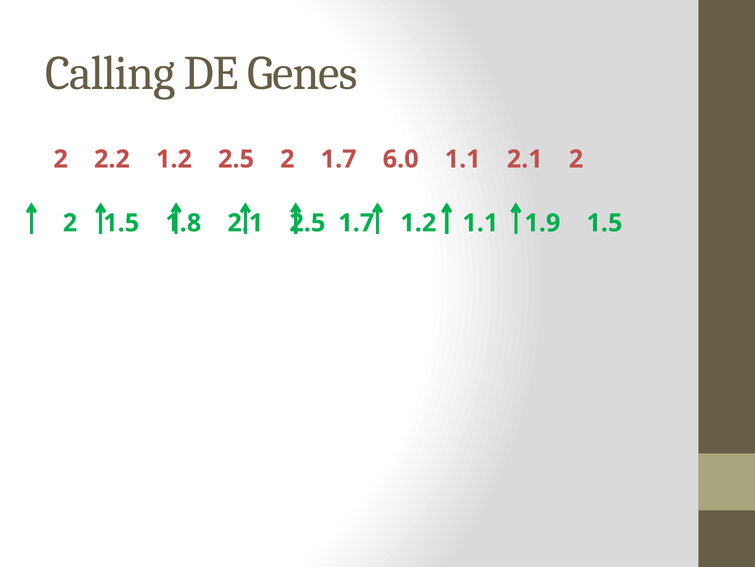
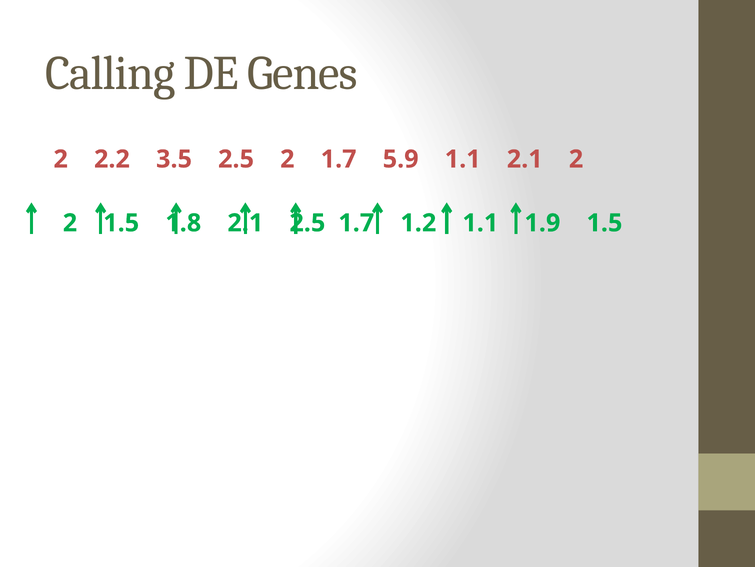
2.2 1.2: 1.2 -> 3.5
6.0: 6.0 -> 5.9
